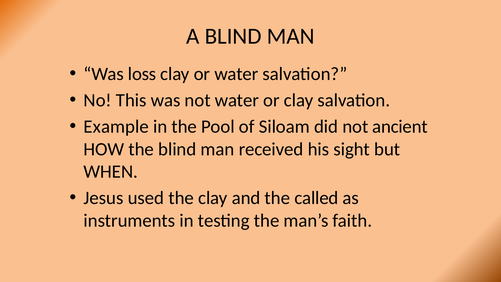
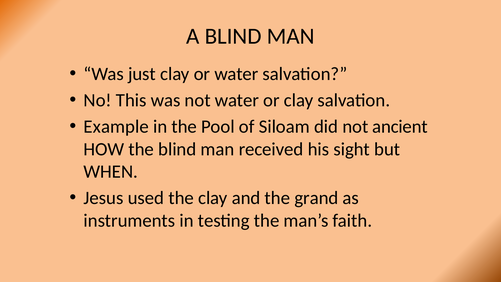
loss: loss -> just
called: called -> grand
